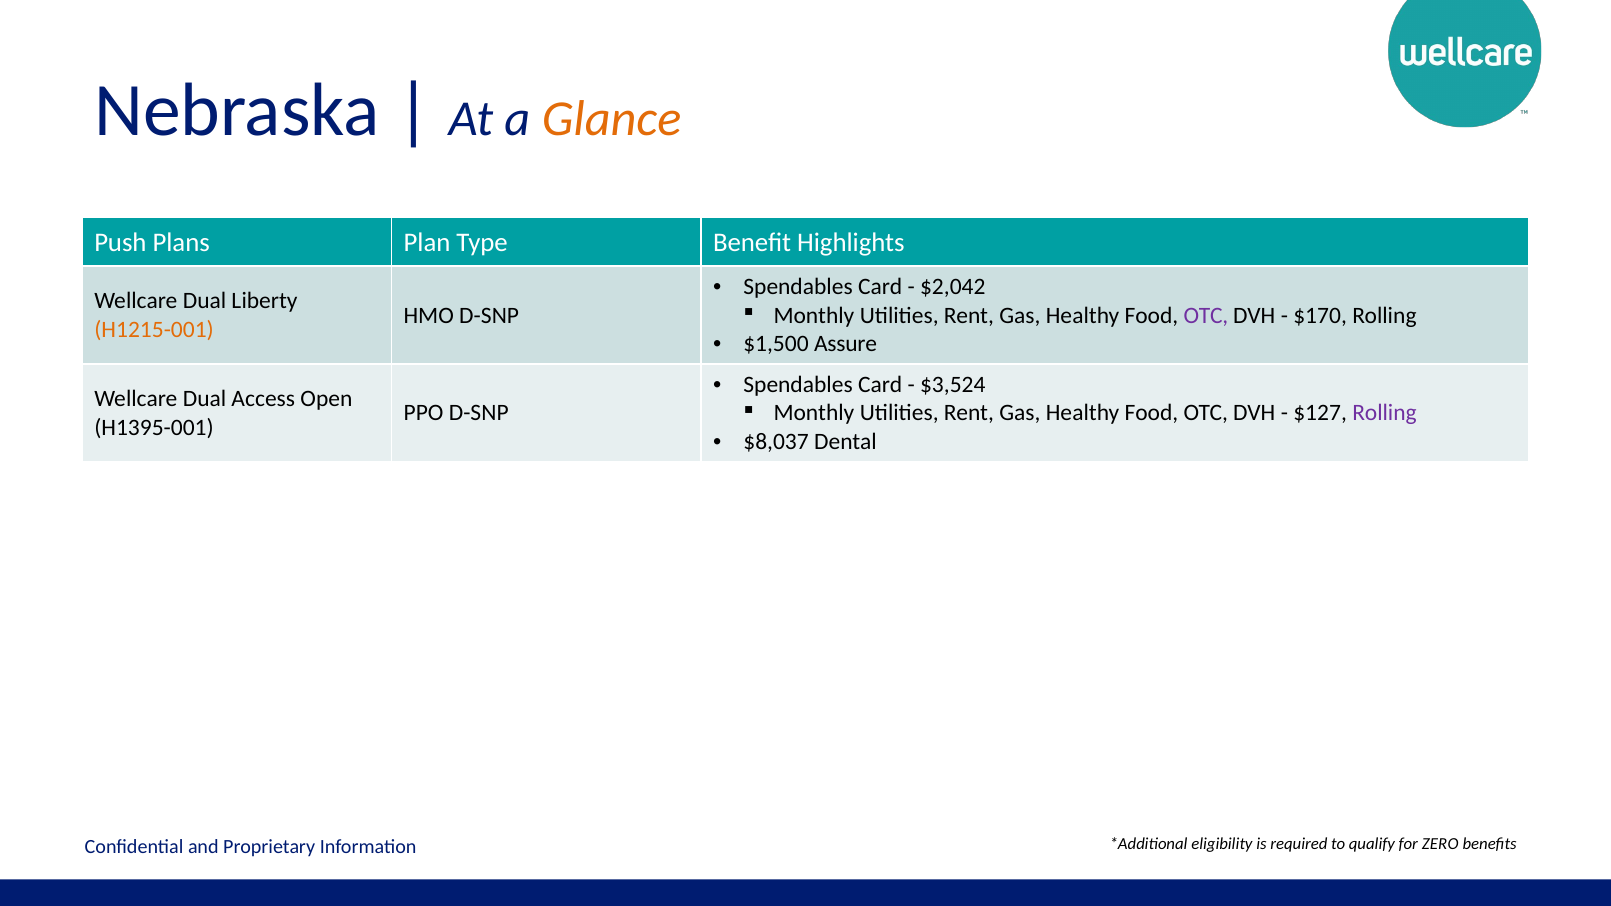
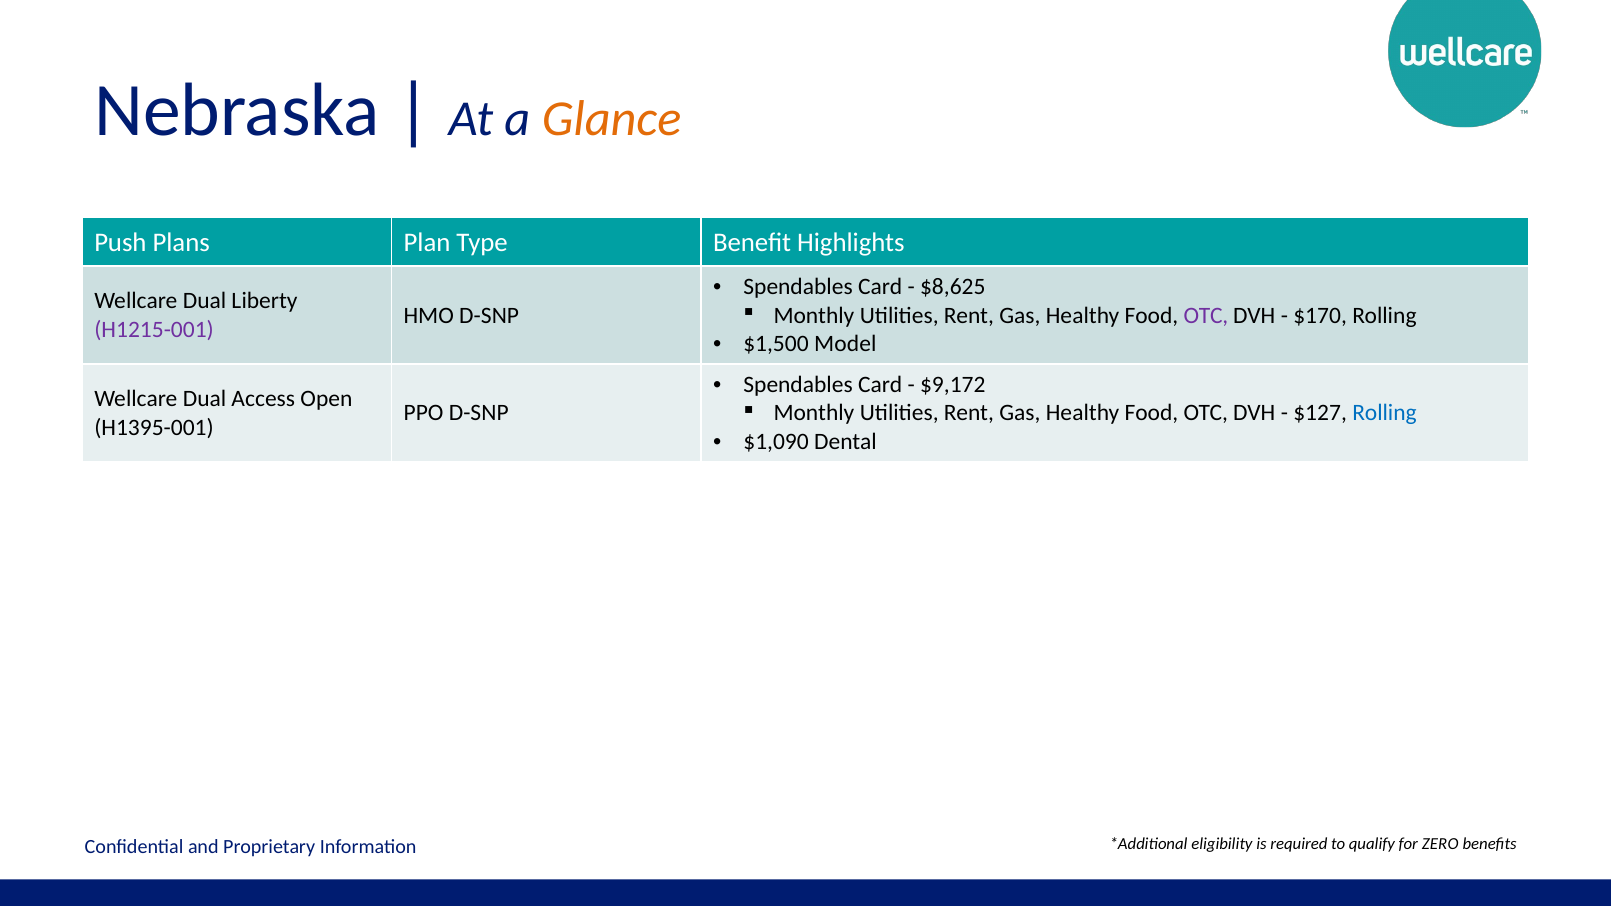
$2,042: $2,042 -> $8,625
H1215-001 colour: orange -> purple
Assure: Assure -> Model
$3,524: $3,524 -> $9,172
Rolling at (1384, 413) colour: purple -> blue
$8,037: $8,037 -> $1,090
